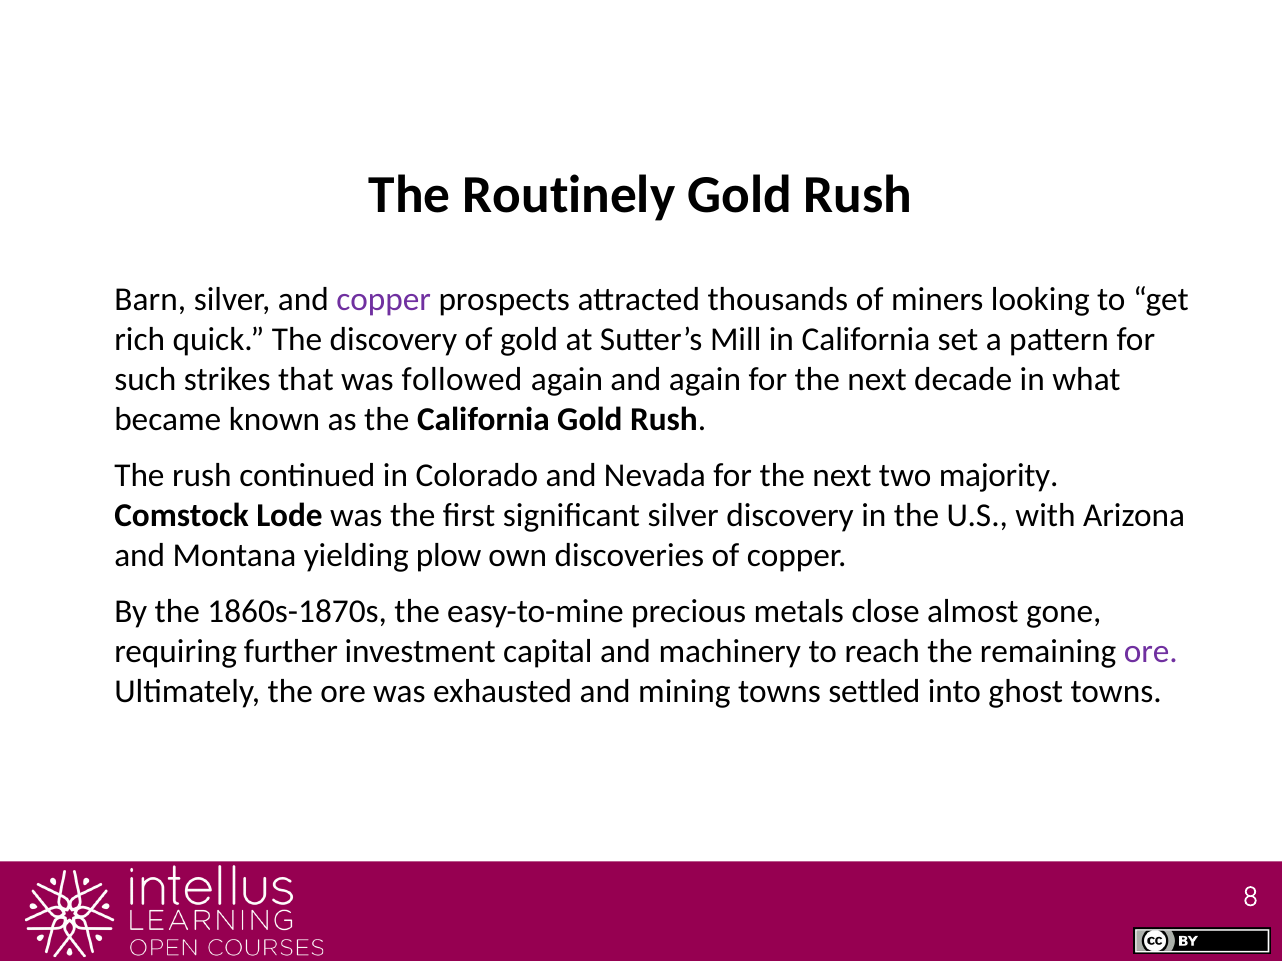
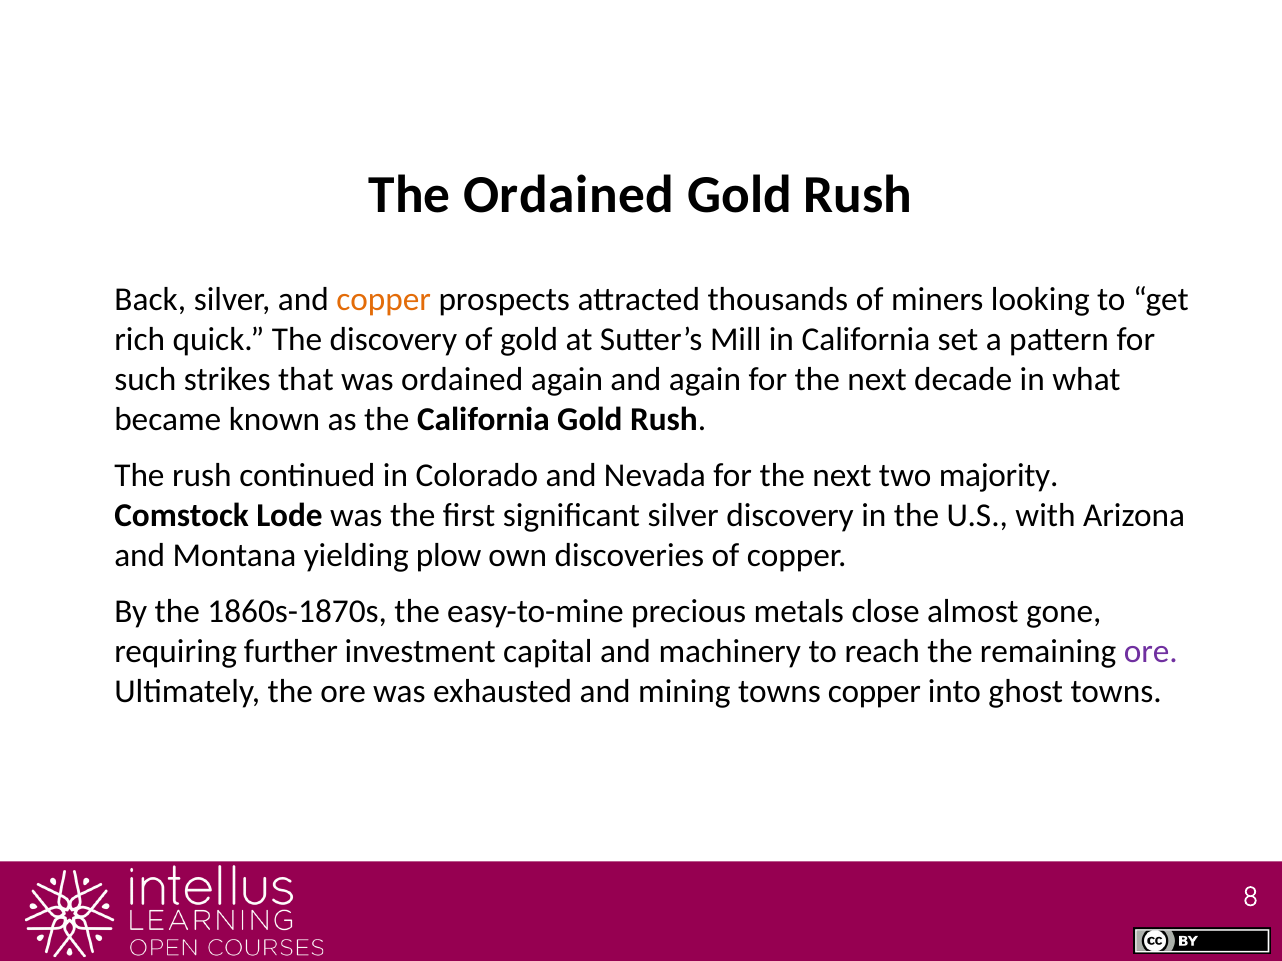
The Routinely: Routinely -> Ordained
Barn: Barn -> Back
copper at (384, 300) colour: purple -> orange
was followed: followed -> ordained
towns settled: settled -> copper
